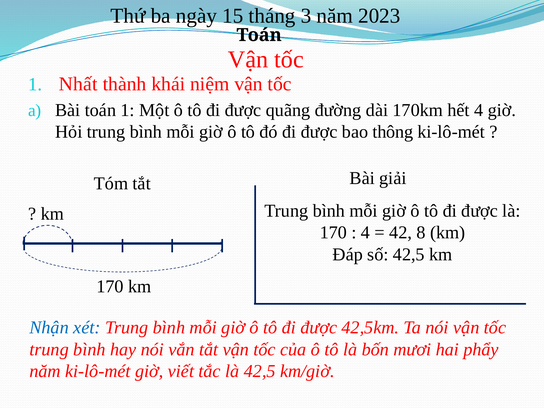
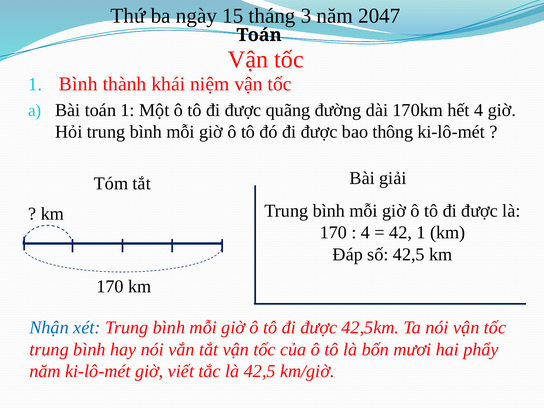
2023: 2023 -> 2047
1 Nhất: Nhất -> Bình
42 8: 8 -> 1
